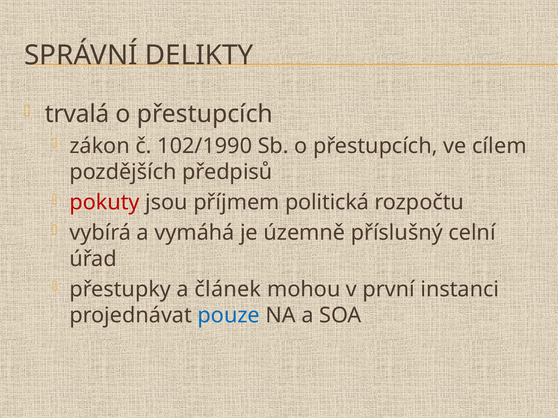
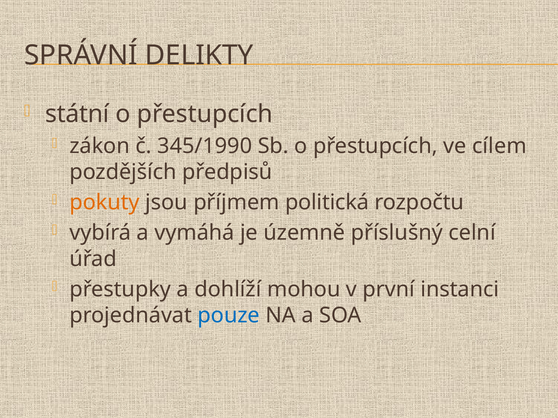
trvalá: trvalá -> státní
102/1990: 102/1990 -> 345/1990
pokuty colour: red -> orange
článek: článek -> dohlíží
